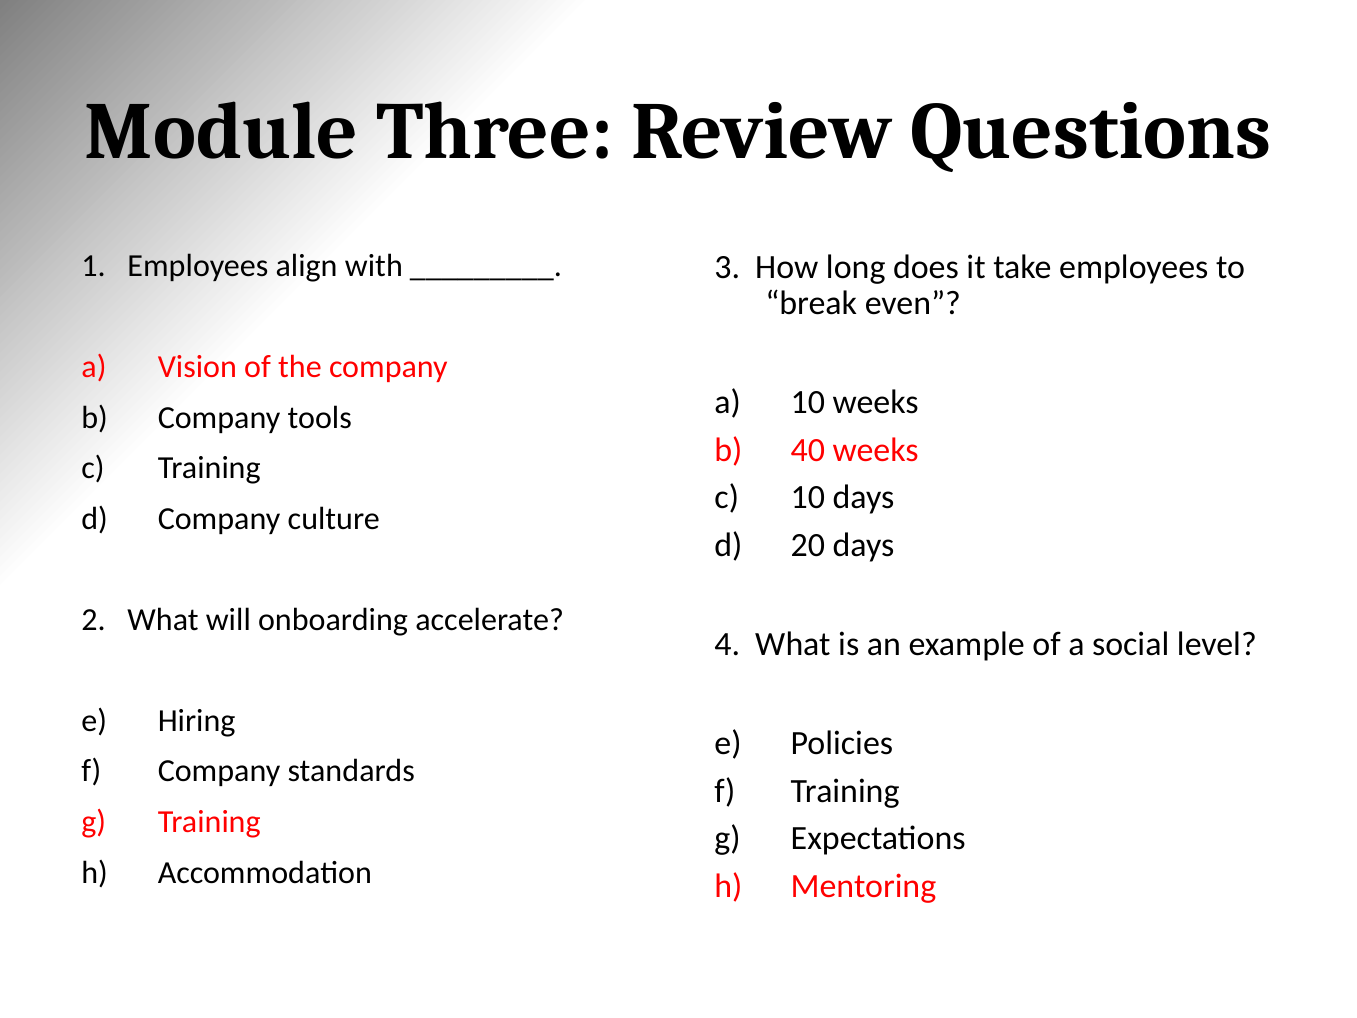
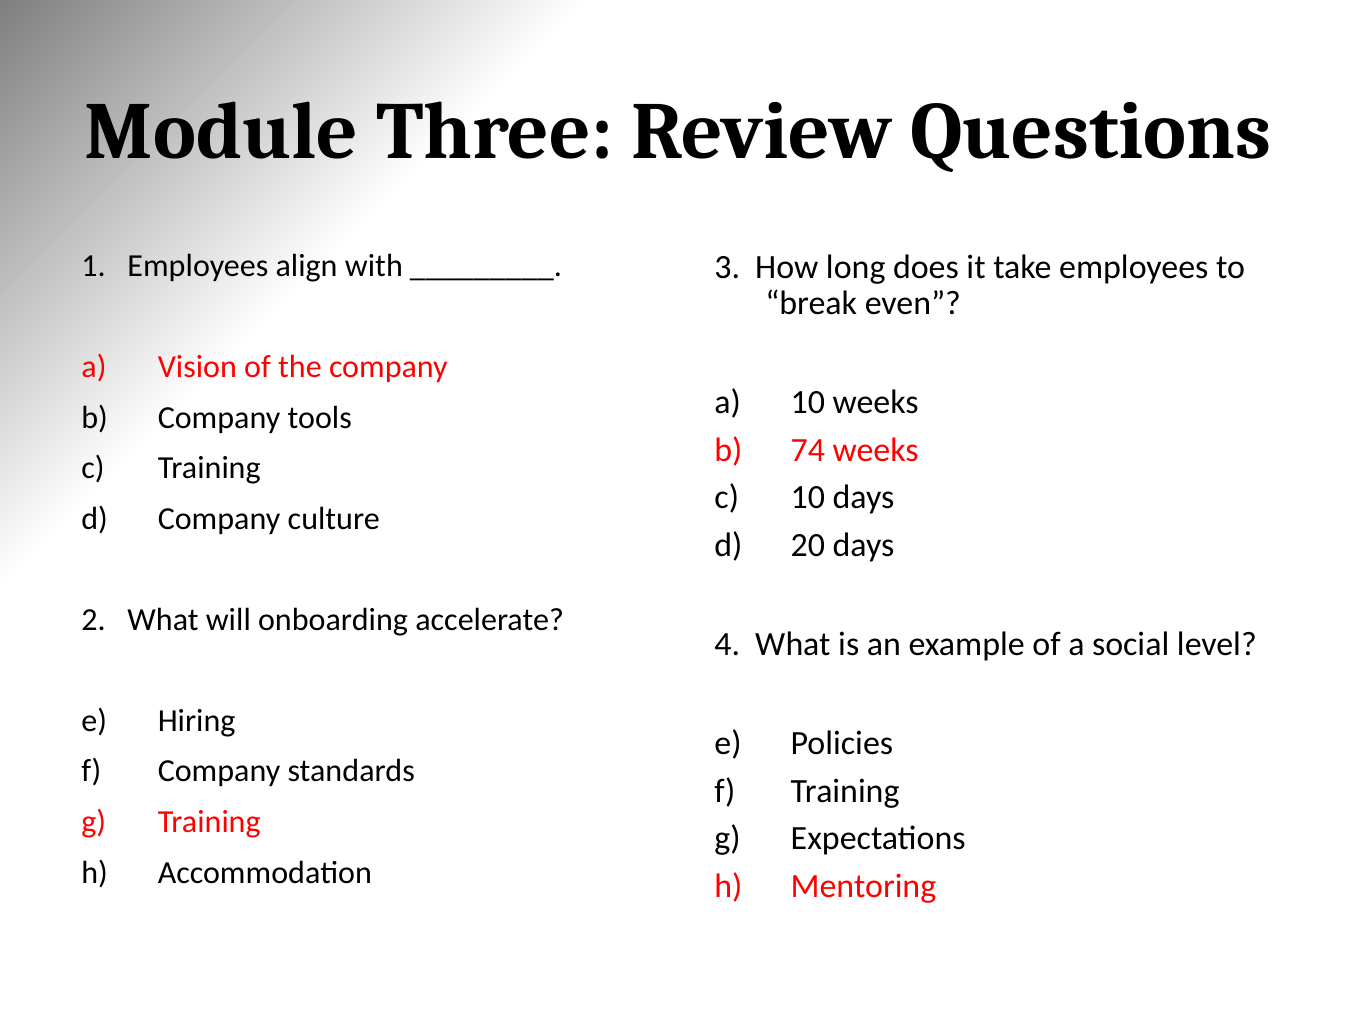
40: 40 -> 74
